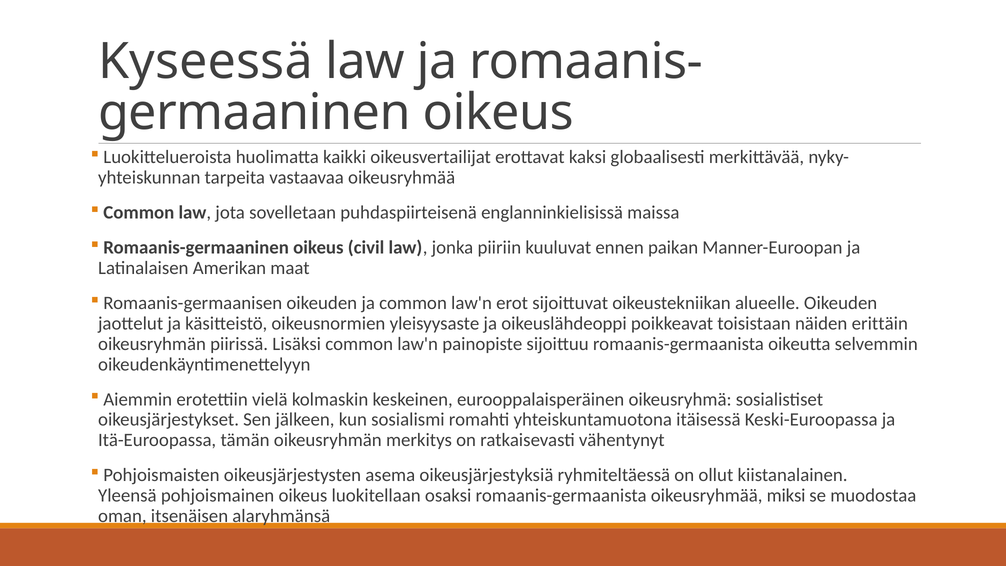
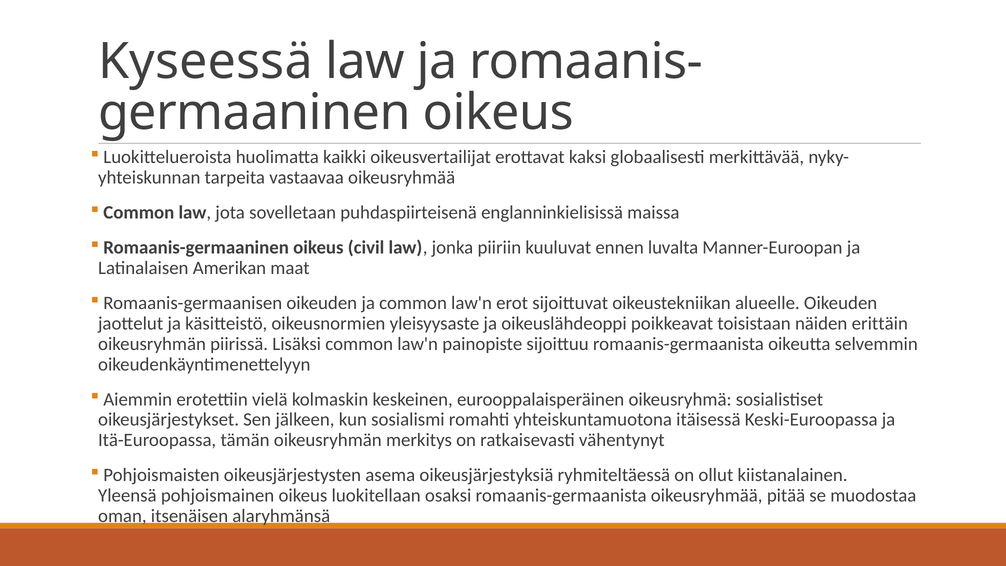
paikan: paikan -> luvalta
miksi: miksi -> pitää
